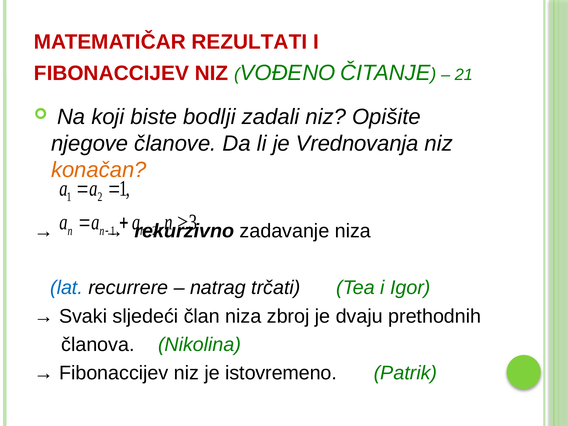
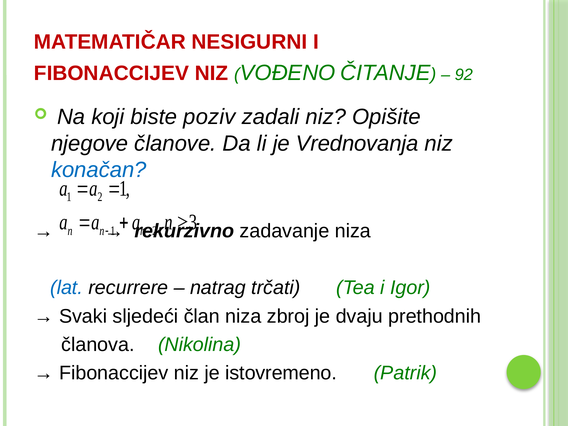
REZULTATI: REZULTATI -> NESIGURNI
21: 21 -> 92
bodlji: bodlji -> poziv
konačan colour: orange -> blue
